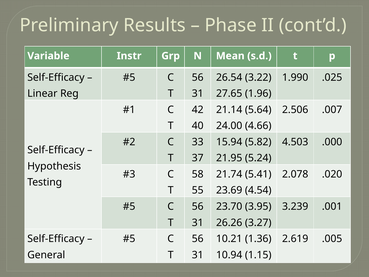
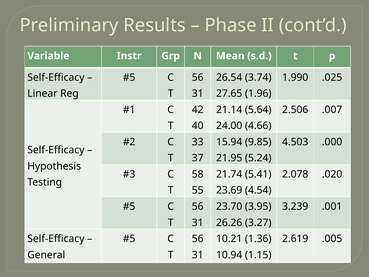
3.22: 3.22 -> 3.74
5.82: 5.82 -> 9.85
